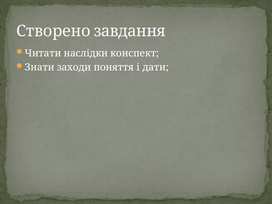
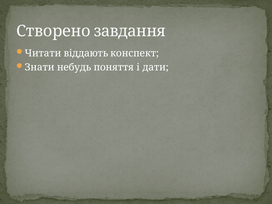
наслідки: наслідки -> віддають
заходи: заходи -> небудь
